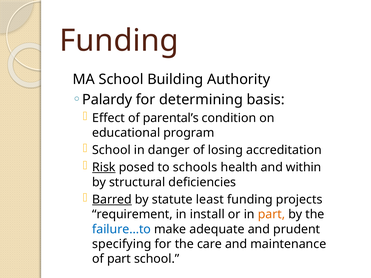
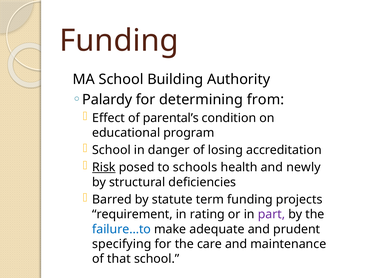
basis: basis -> from
within: within -> newly
Barred underline: present -> none
least: least -> term
install: install -> rating
part at (272, 215) colour: orange -> purple
of part: part -> that
